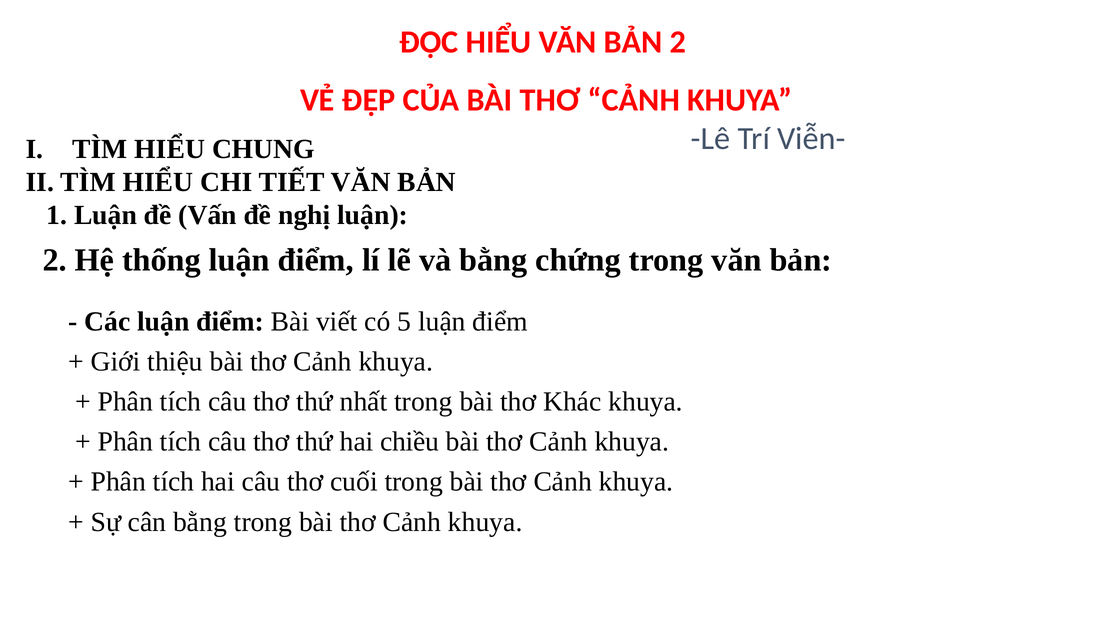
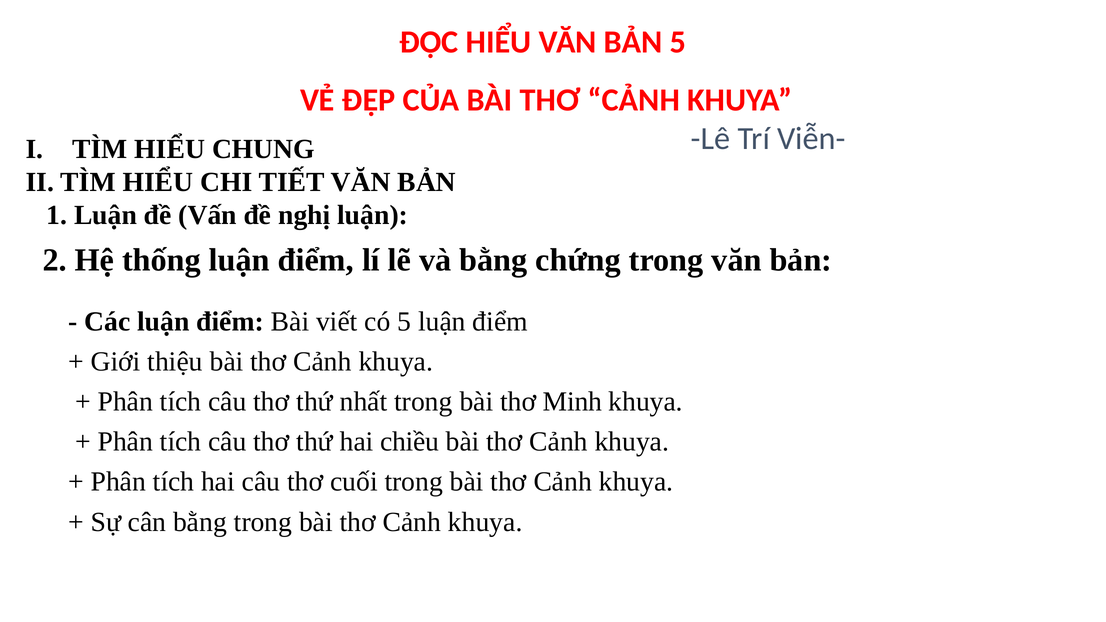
BẢN 2: 2 -> 5
Khác: Khác -> Minh
